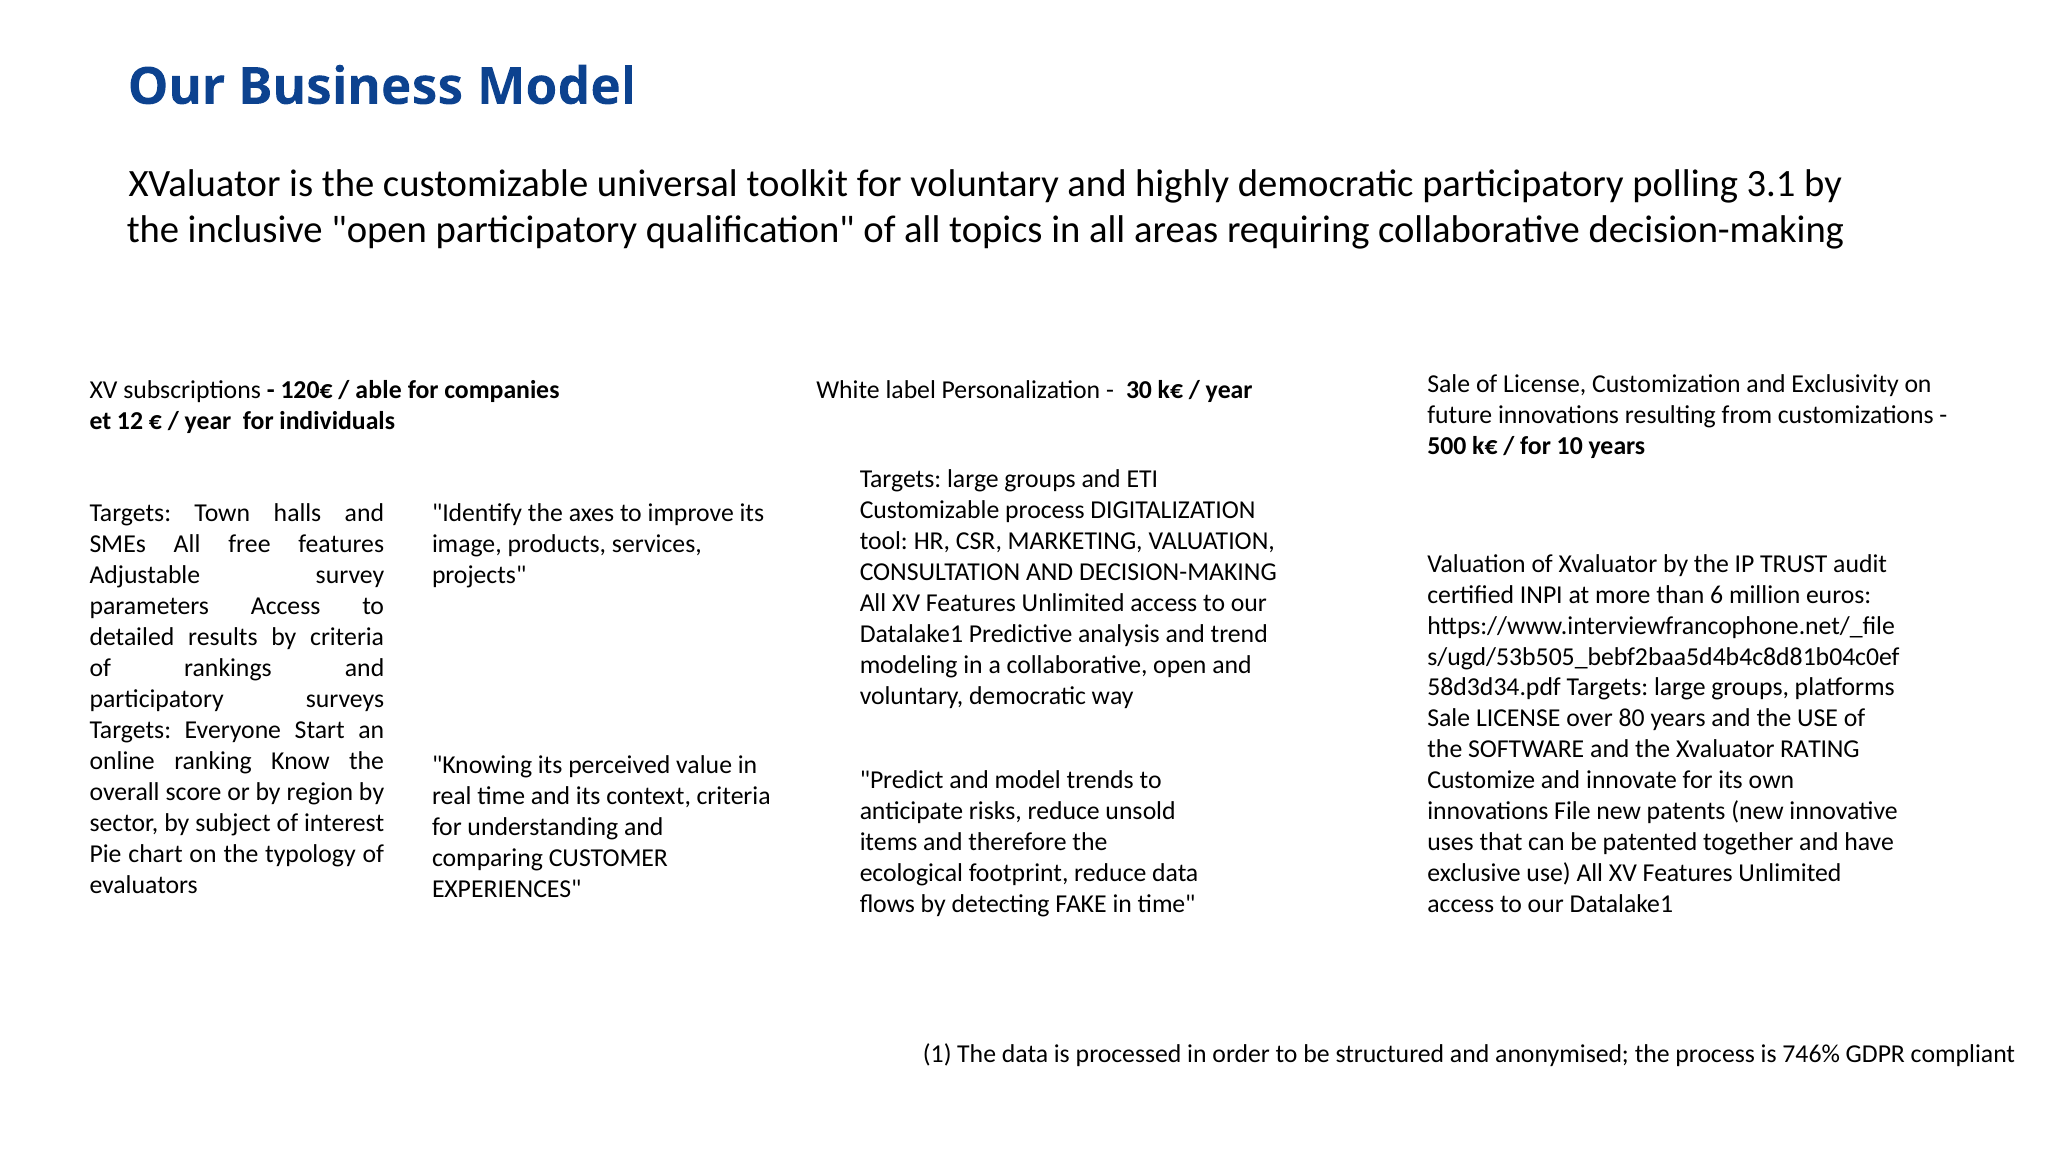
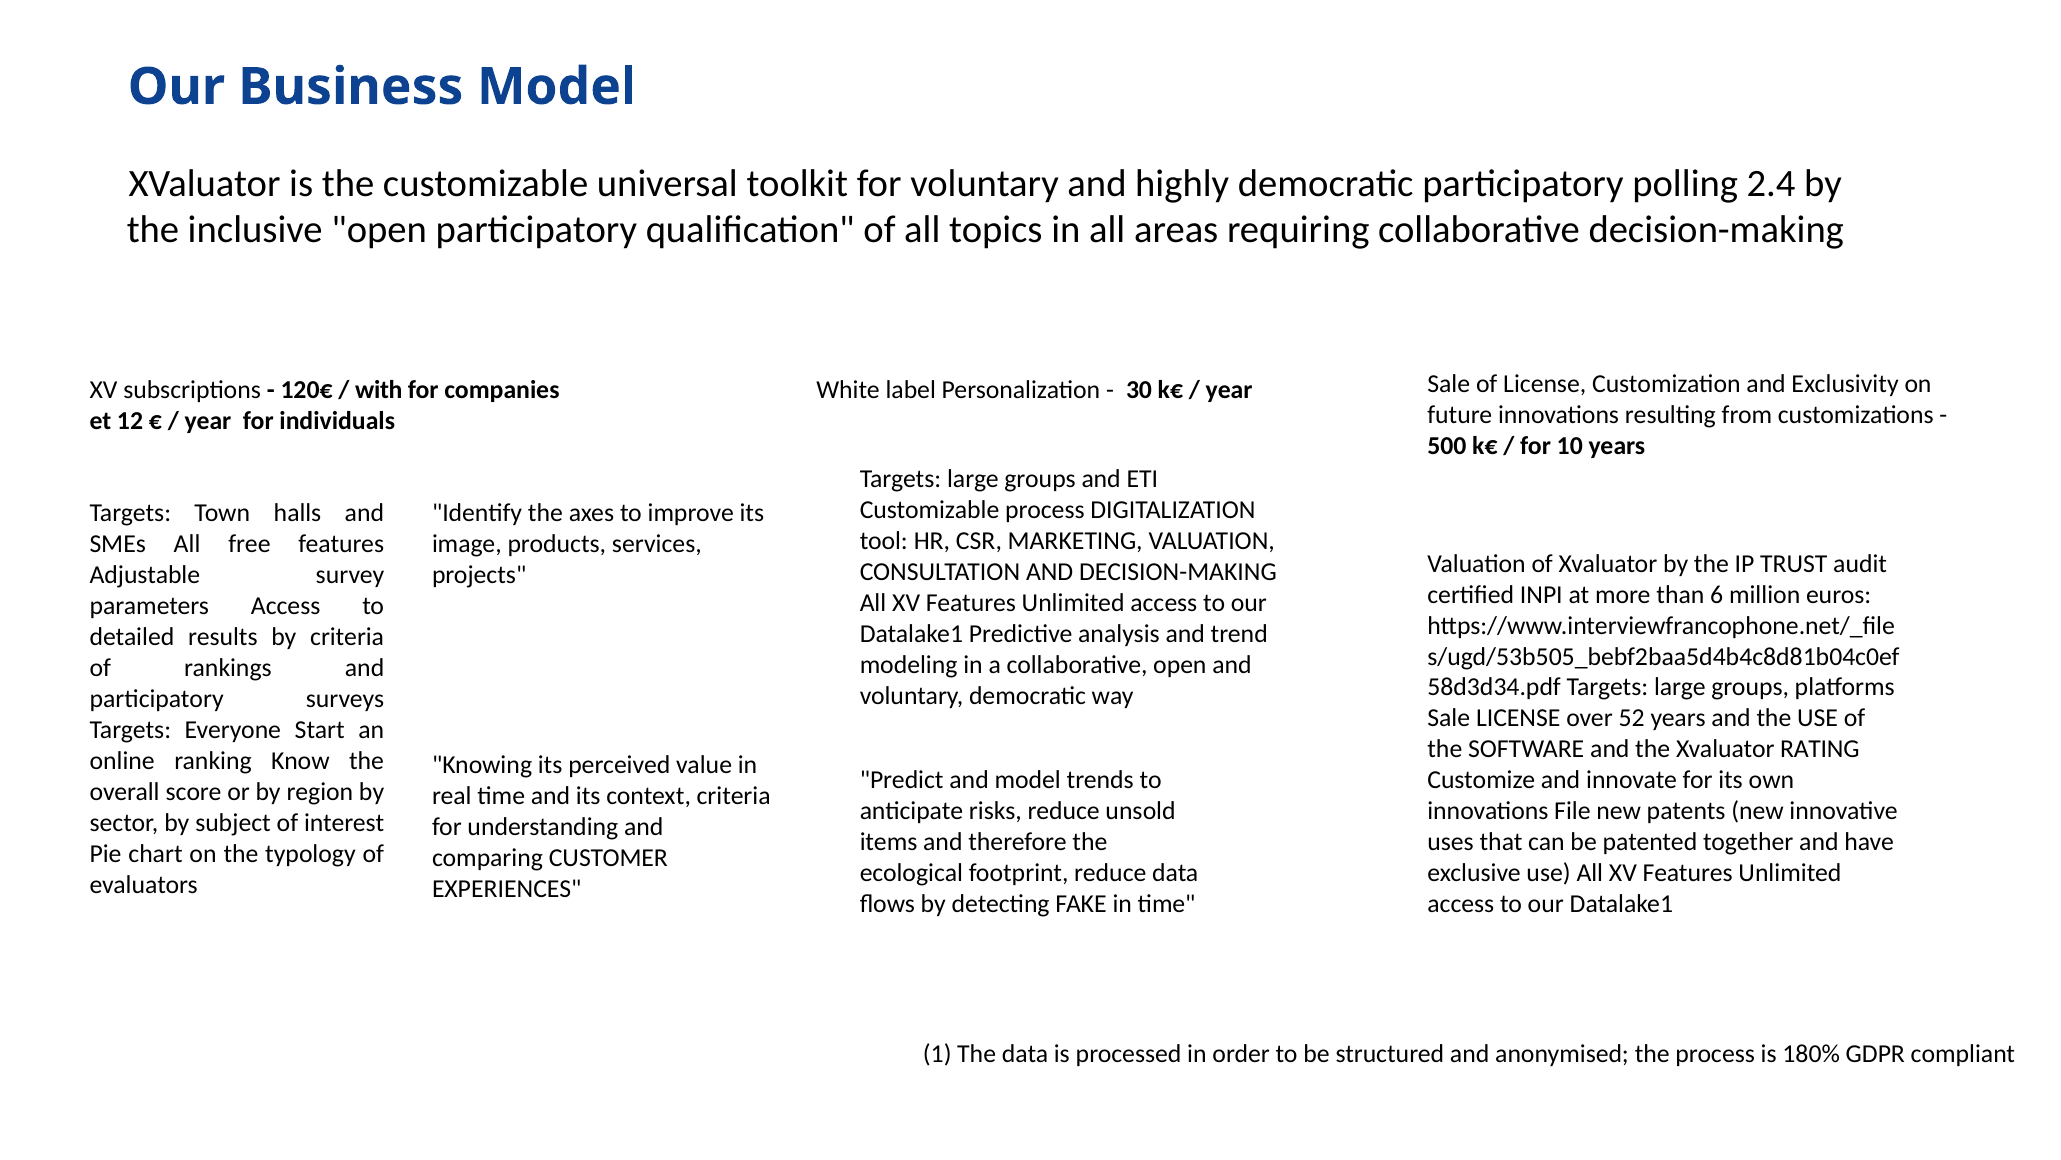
3.1: 3.1 -> 2.4
able: able -> with
80: 80 -> 52
746%: 746% -> 180%
